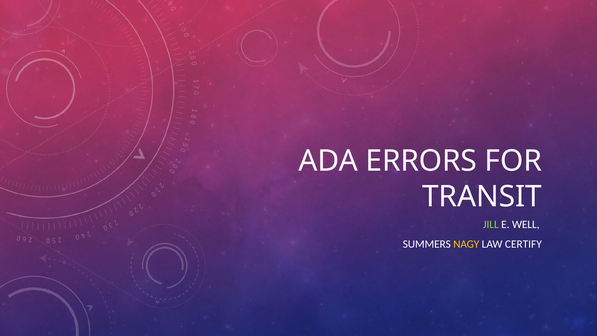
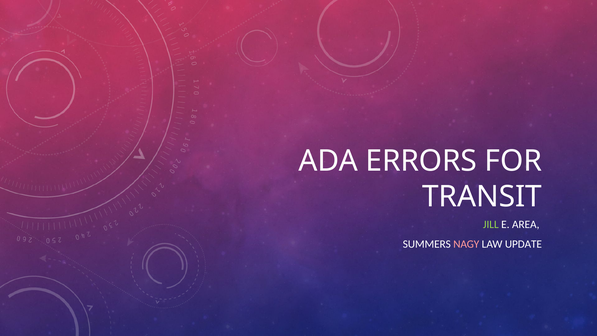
WELL: WELL -> AREA
NAGY colour: yellow -> pink
CERTIFY: CERTIFY -> UPDATE
